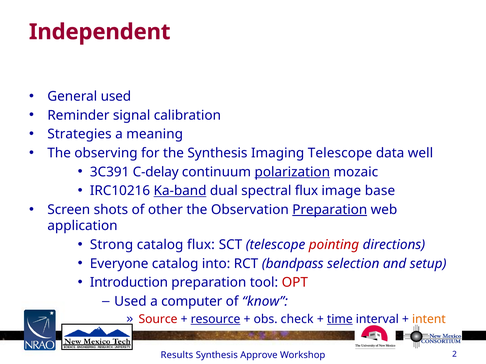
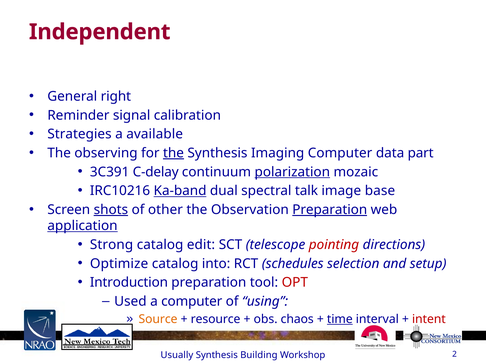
General used: used -> right
meaning: meaning -> available
the at (173, 153) underline: none -> present
Imaging Telescope: Telescope -> Computer
well: well -> part
spectral flux: flux -> talk
shots underline: none -> present
application underline: none -> present
catalog flux: flux -> edit
Everyone: Everyone -> Optimize
bandpass: bandpass -> schedules
know: know -> using
Source colour: red -> orange
resource underline: present -> none
check: check -> chaos
intent colour: orange -> red
Results: Results -> Usually
Approve: Approve -> Building
